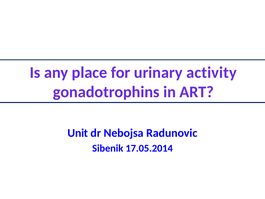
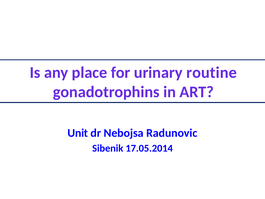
activity: activity -> routine
